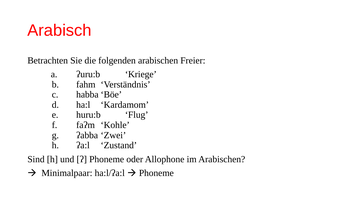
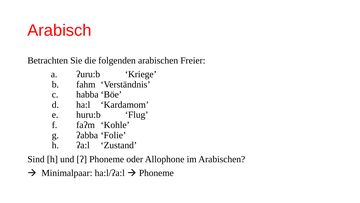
Zwei: Zwei -> Folie
